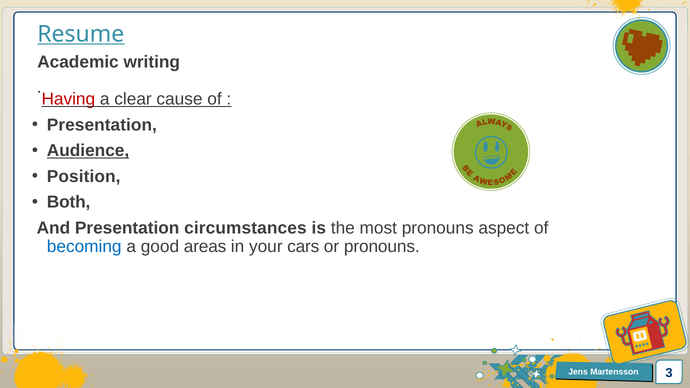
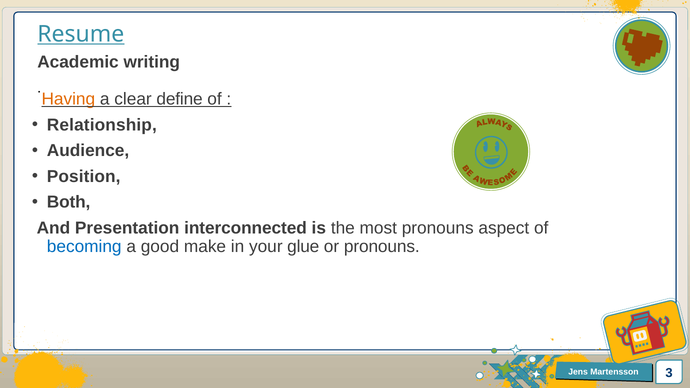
Having colour: red -> orange
cause: cause -> define
Presentation at (102, 125): Presentation -> Relationship
Audience underline: present -> none
circumstances: circumstances -> interconnected
areas: areas -> make
cars: cars -> glue
